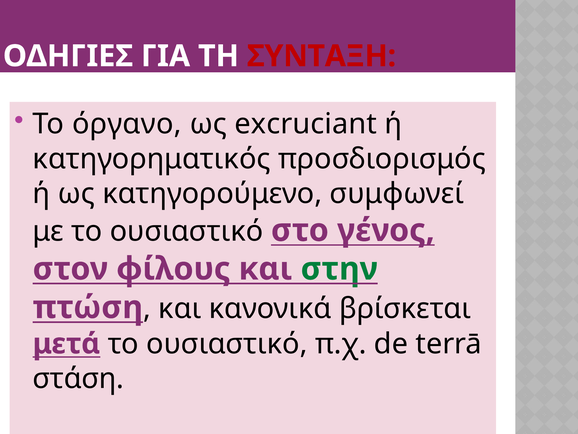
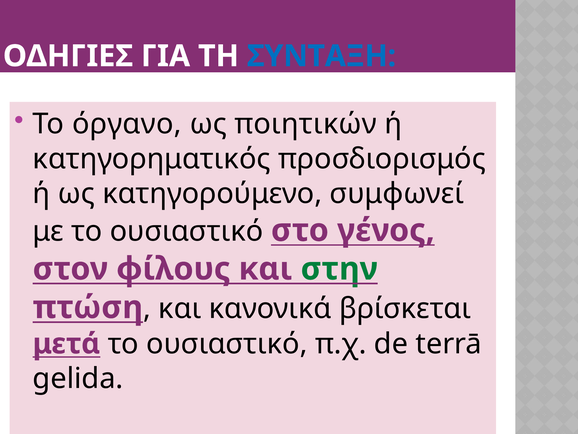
ΣΥΝΤΑΞΗ colour: red -> blue
excruciant: excruciant -> ποιητικών
στάση: στάση -> gelida
